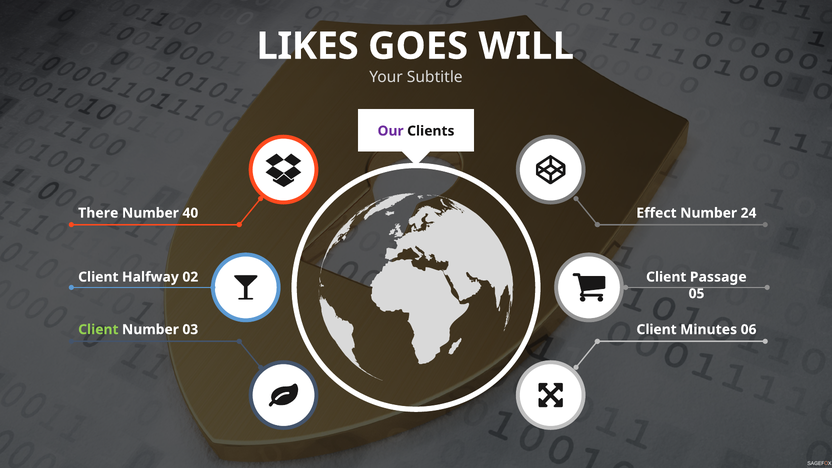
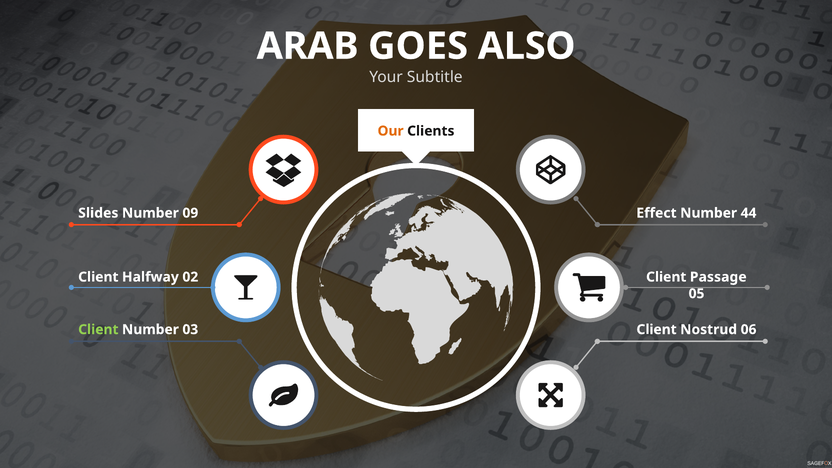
LIKES: LIKES -> ARAB
WILL: WILL -> ALSO
Our colour: purple -> orange
There: There -> Slides
40: 40 -> 09
24: 24 -> 44
Minutes: Minutes -> Nostrud
